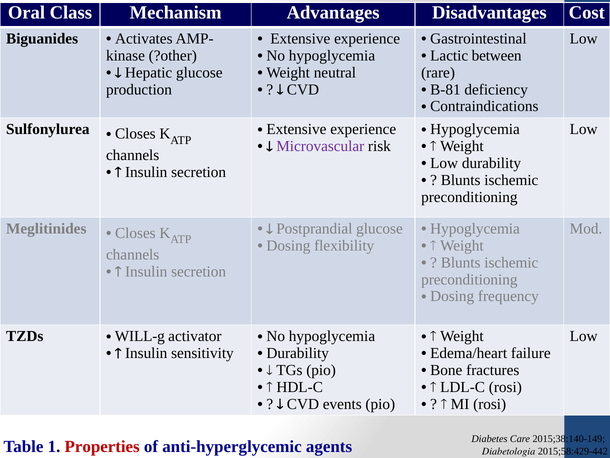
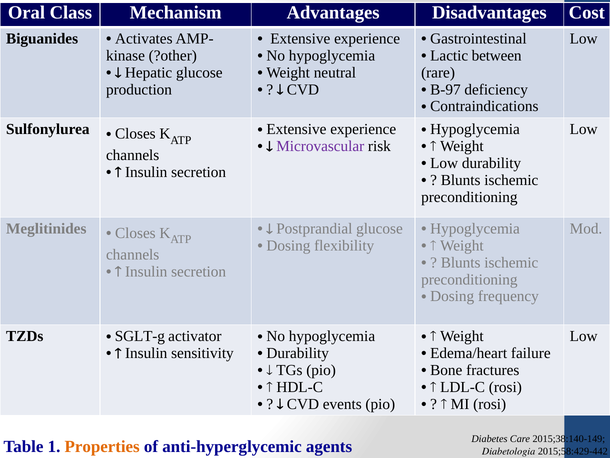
B-81: B-81 -> B-97
WILL-g: WILL-g -> SGLT-g
Properties colour: red -> orange
